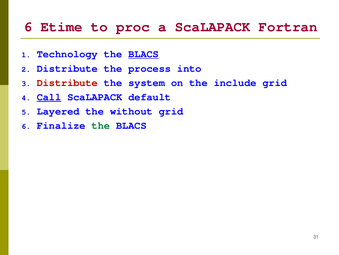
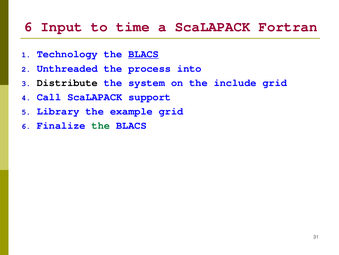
Etime: Etime -> Input
proc: proc -> time
Distribute at (67, 68): Distribute -> Unthreaded
Distribute at (67, 82) colour: red -> black
Call underline: present -> none
default: default -> support
Layered: Layered -> Library
without: without -> example
